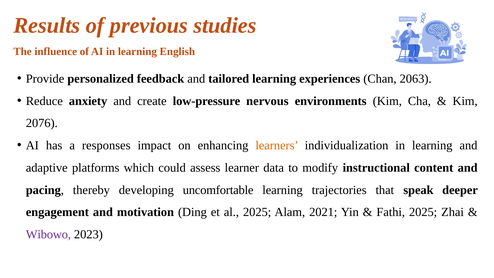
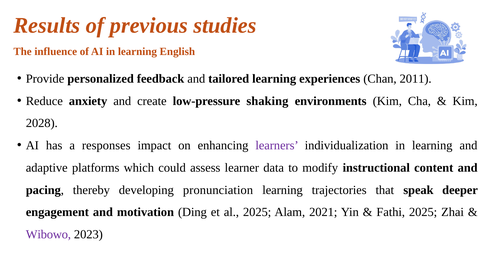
2063: 2063 -> 2011
nervous: nervous -> shaking
2076: 2076 -> 2028
learners colour: orange -> purple
uncomfortable: uncomfortable -> pronunciation
